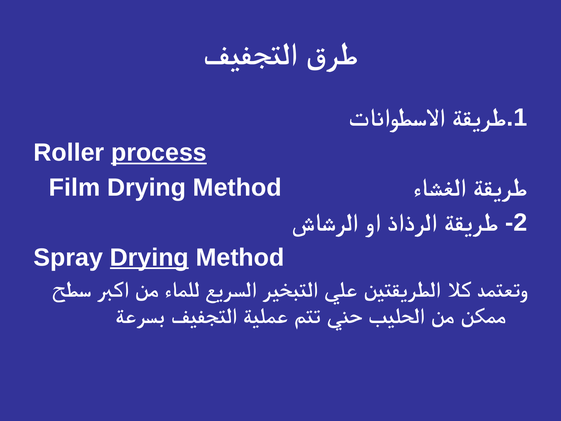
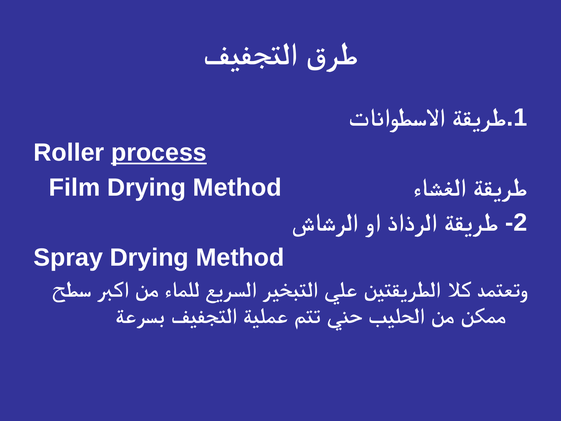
Drying at (149, 257) underline: present -> none
